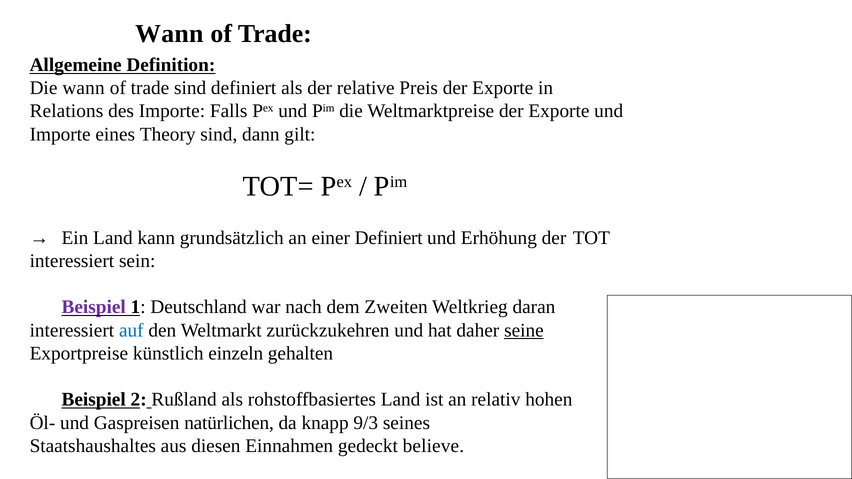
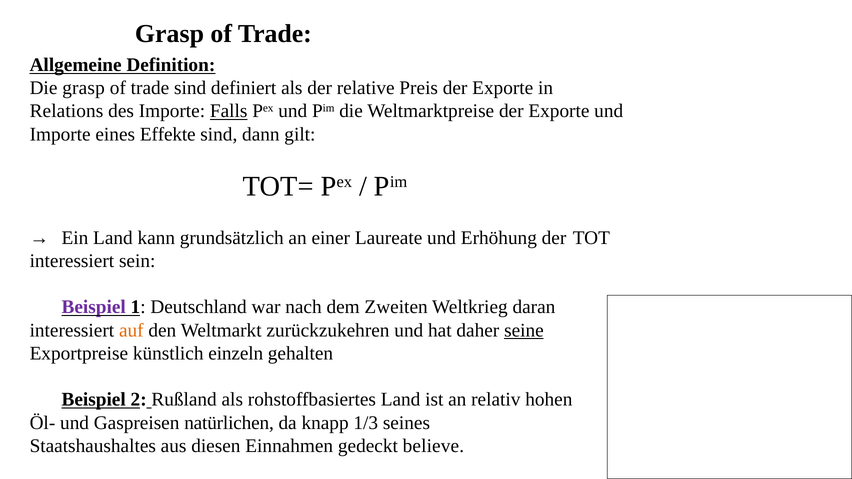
Wann at (169, 34): Wann -> Grasp
Die wann: wann -> grasp
Falls underline: none -> present
Theory: Theory -> Effekte
einer Definiert: Definiert -> Laureate
auf colour: blue -> orange
9/3: 9/3 -> 1/3
